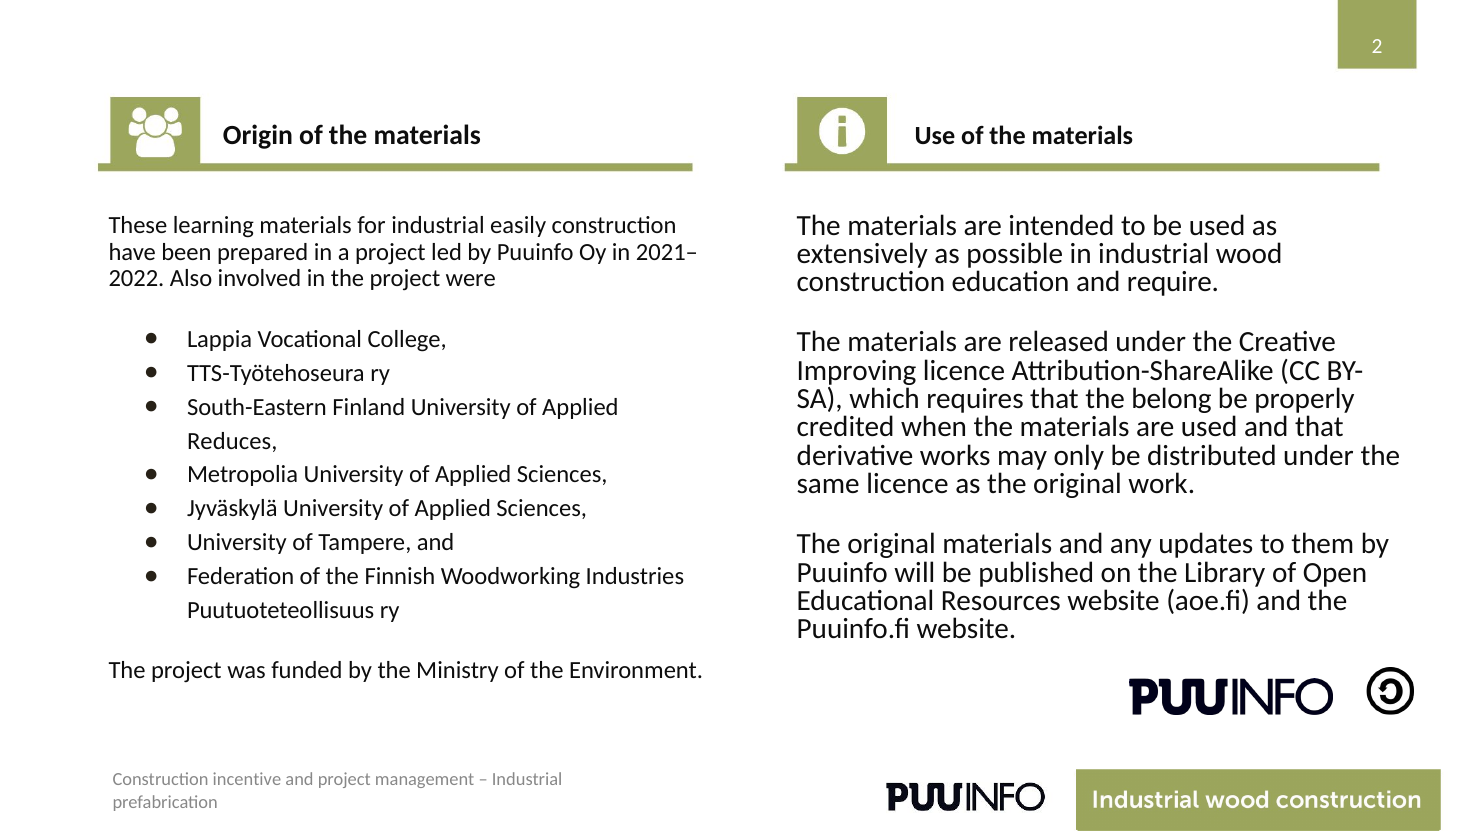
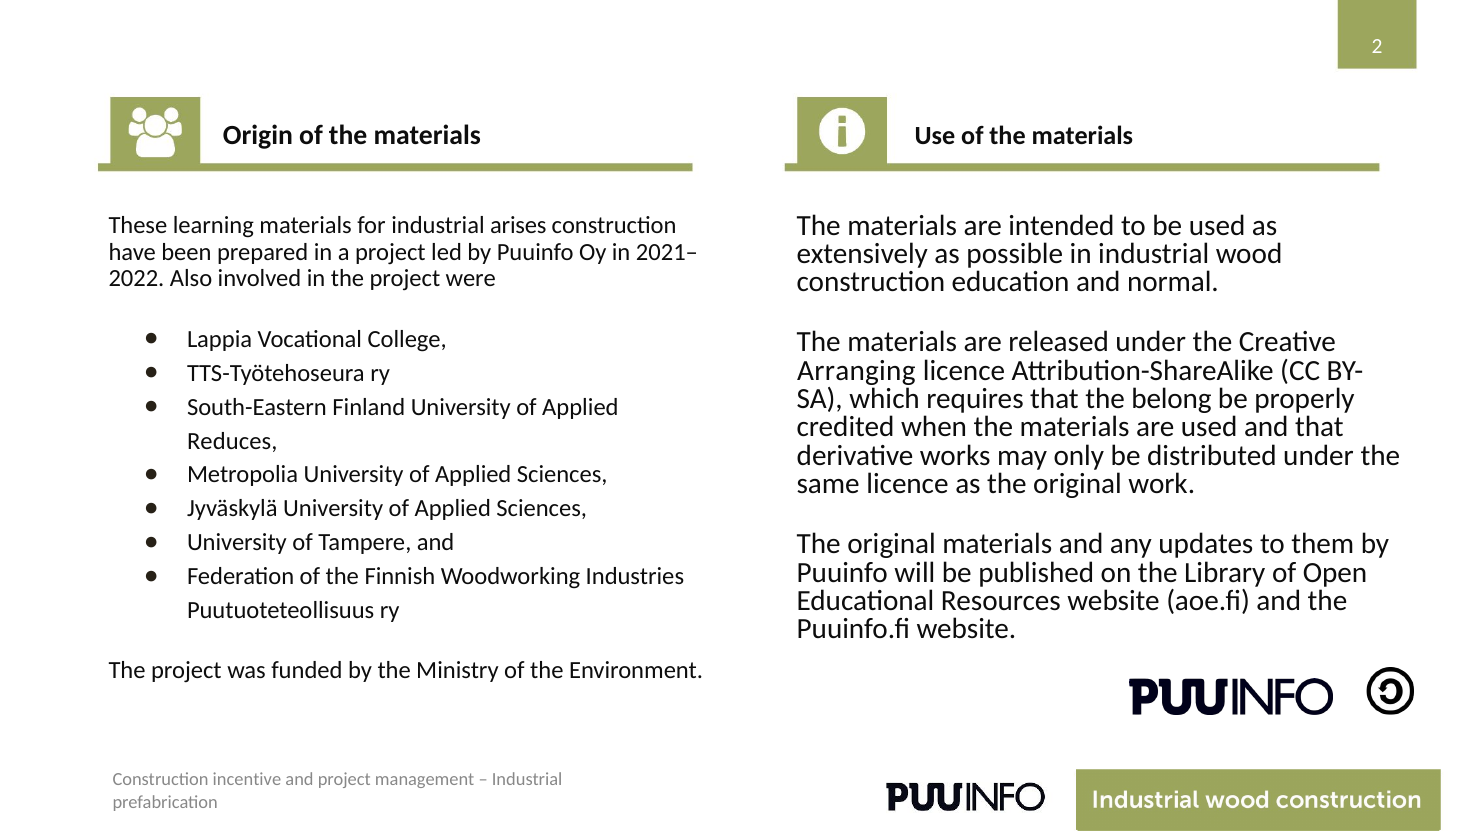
easily: easily -> arises
require: require -> normal
Improving: Improving -> Arranging
